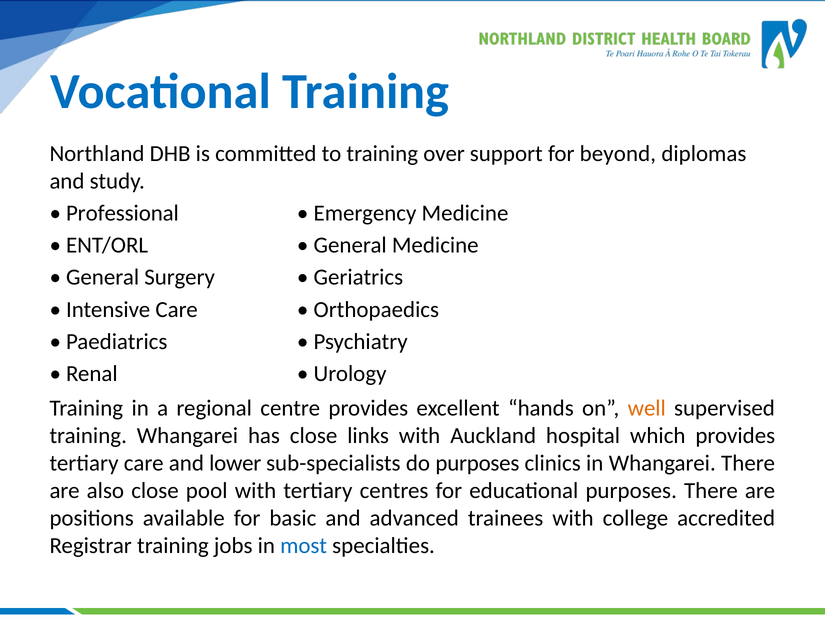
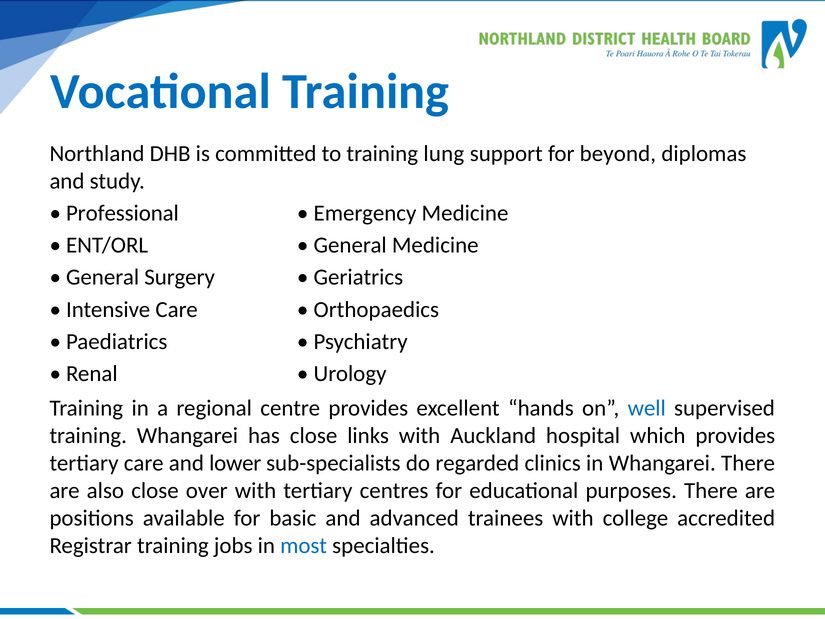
over: over -> lung
well colour: orange -> blue
do purposes: purposes -> regarded
pool: pool -> over
